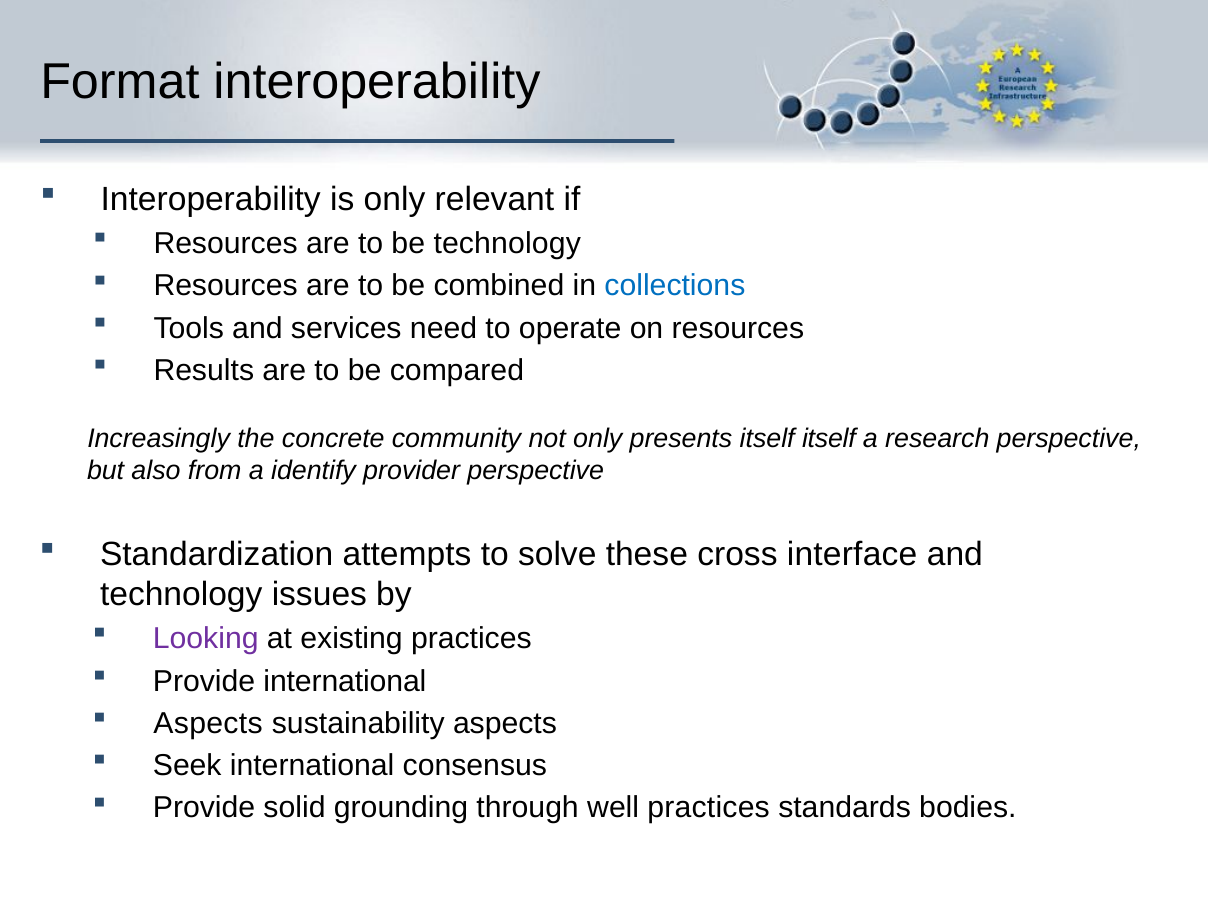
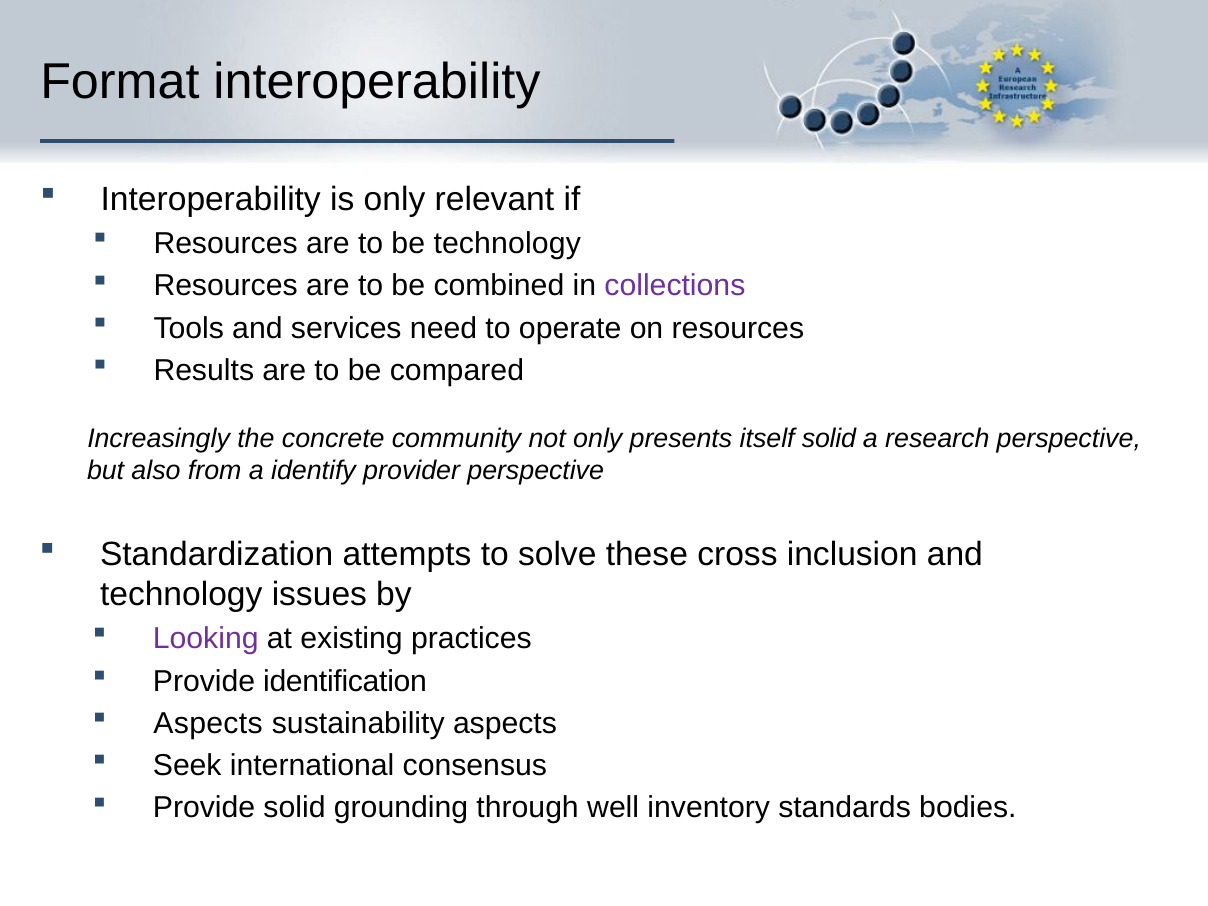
collections colour: blue -> purple
itself itself: itself -> solid
interface: interface -> inclusion
Provide international: international -> identification
well practices: practices -> inventory
